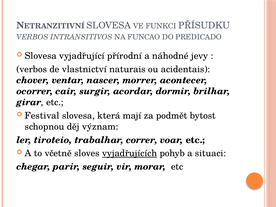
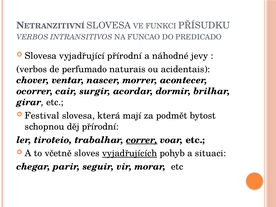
vlastnictví: vlastnictví -> perfumado
děj význam: význam -> přírodní
correr underline: none -> present
